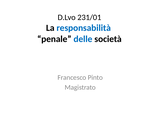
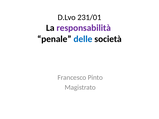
responsabilità colour: blue -> purple
